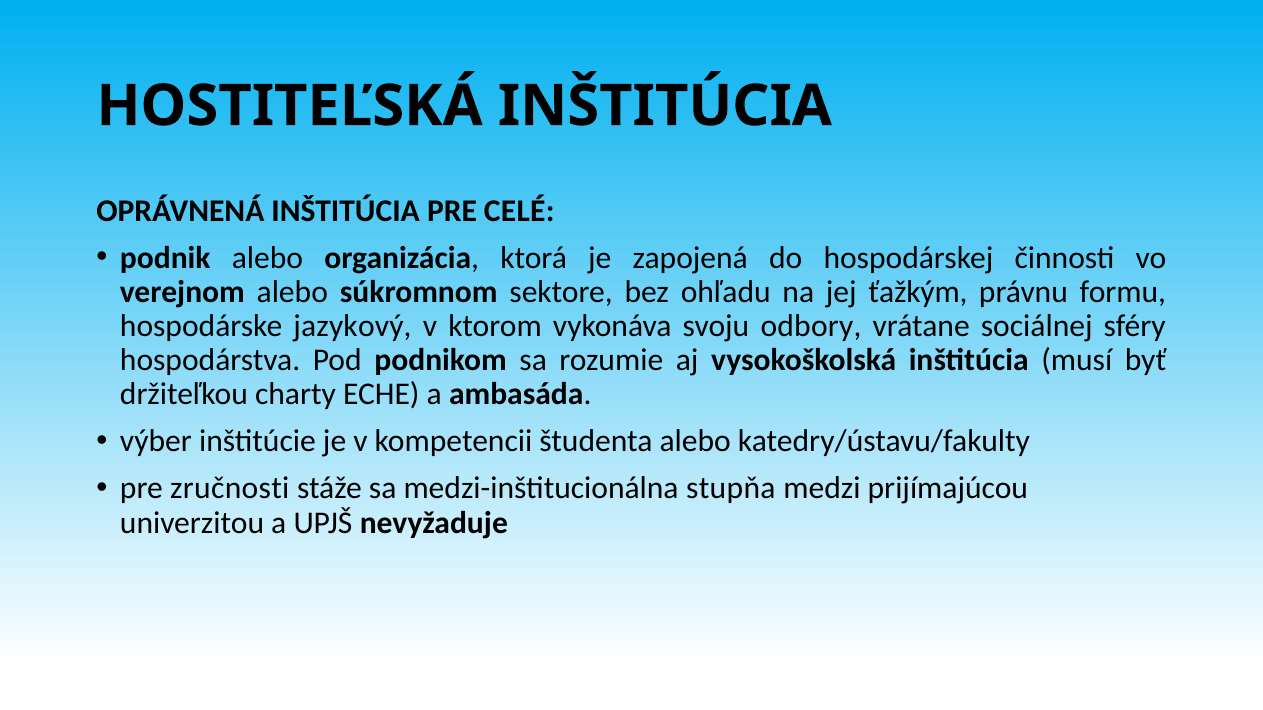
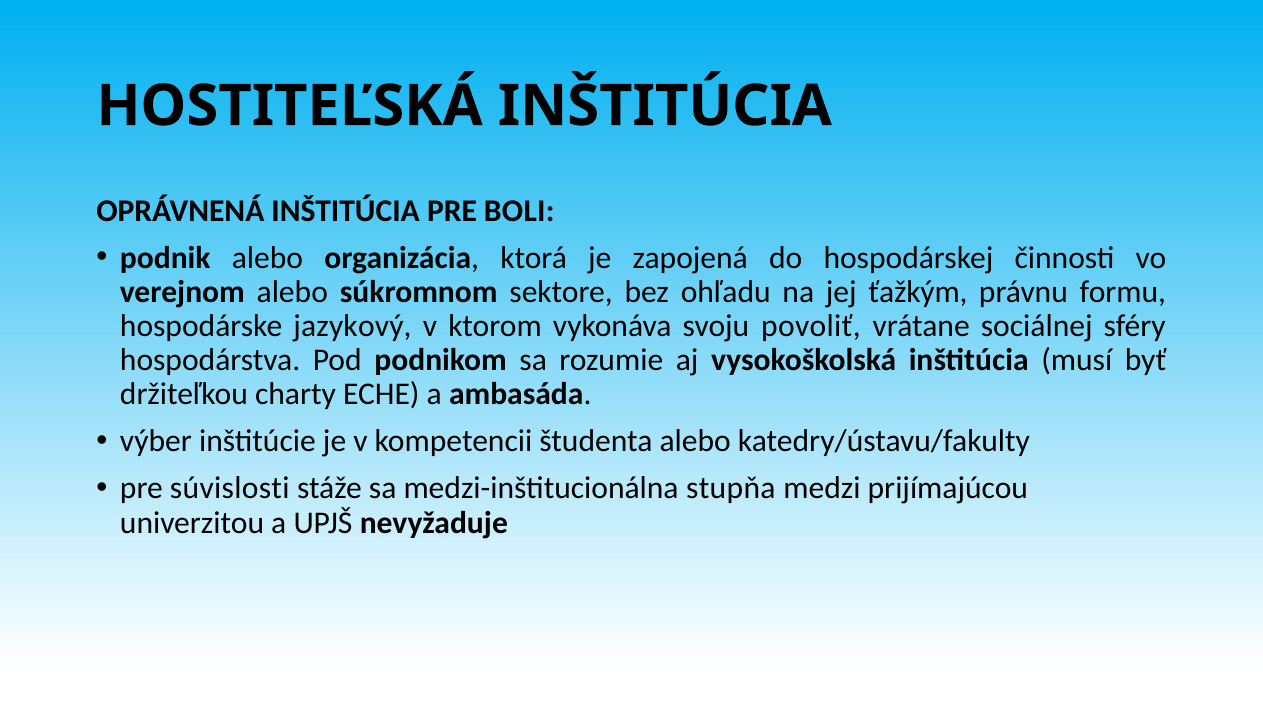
CELÉ: CELÉ -> BOLI
odbory: odbory -> povoliť
zručnosti: zručnosti -> súvislosti
